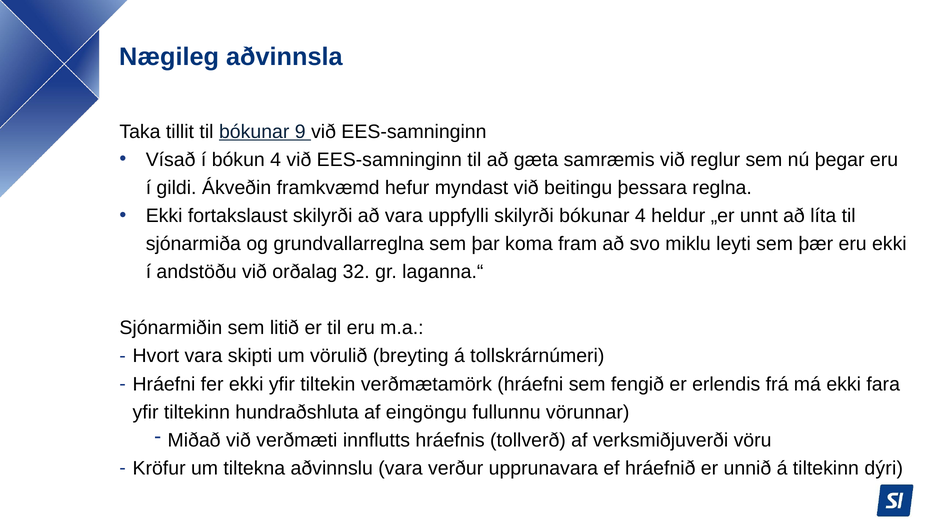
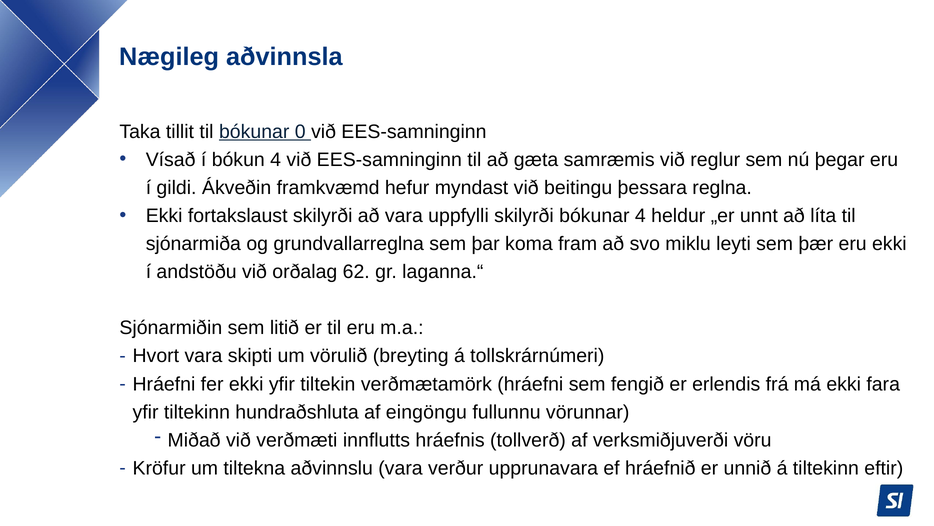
9: 9 -> 0
32: 32 -> 62
dýri: dýri -> eftir
